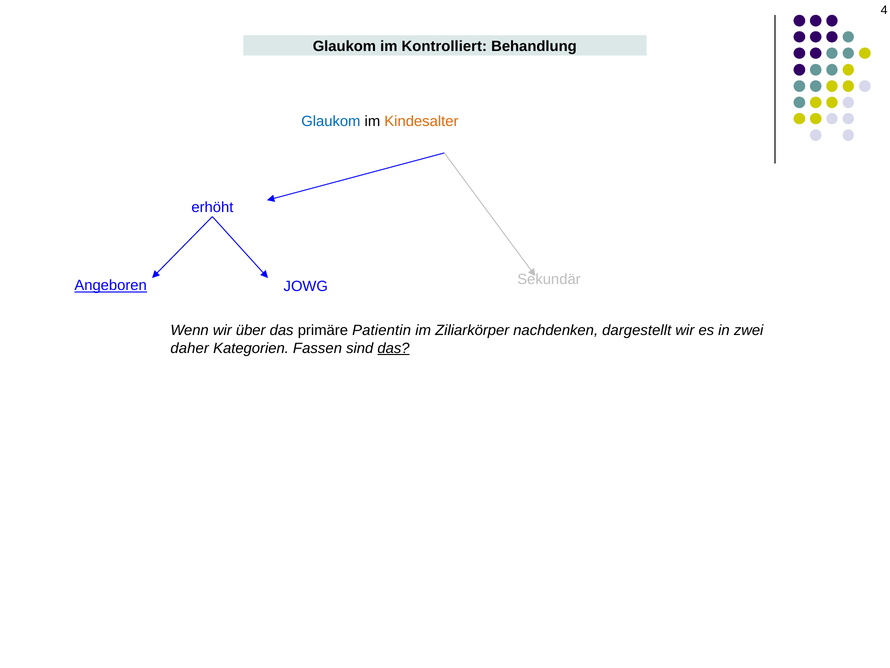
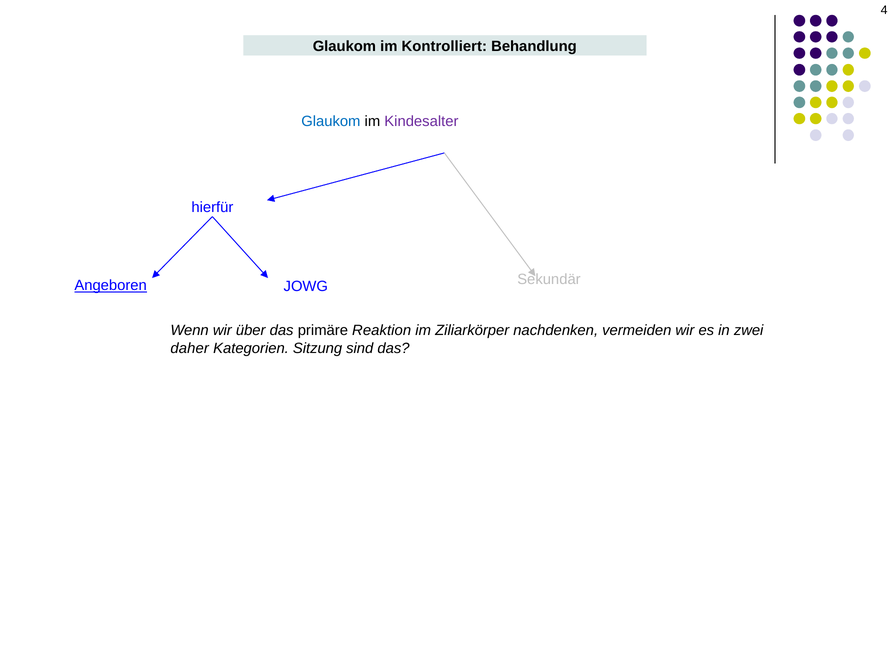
Kindesalter colour: orange -> purple
erhöht: erhöht -> hierfür
Patientin: Patientin -> Reaktion
dargestellt: dargestellt -> vermeiden
Fassen: Fassen -> Sitzung
das at (393, 348) underline: present -> none
